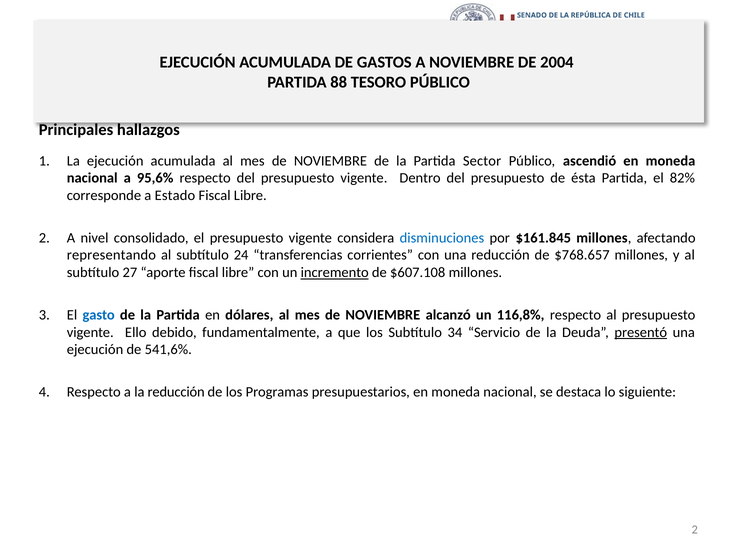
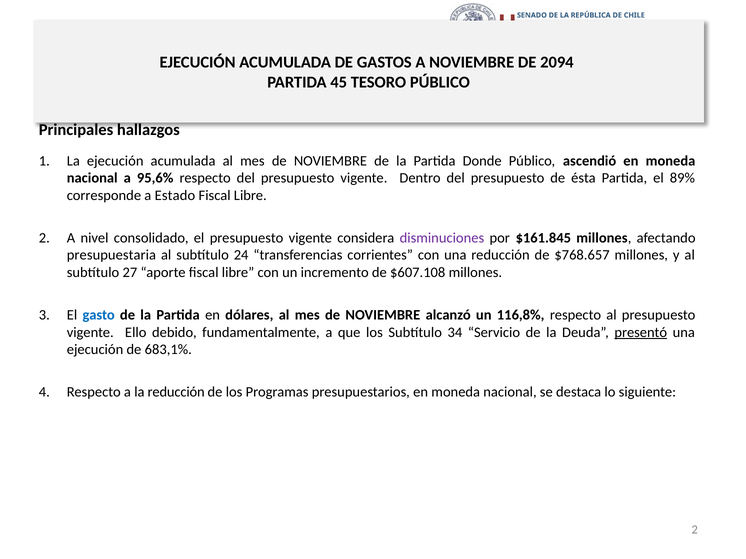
2004: 2004 -> 2094
88: 88 -> 45
Sector: Sector -> Donde
82%: 82% -> 89%
disminuciones colour: blue -> purple
representando: representando -> presupuestaria
incremento underline: present -> none
541,6%: 541,6% -> 683,1%
